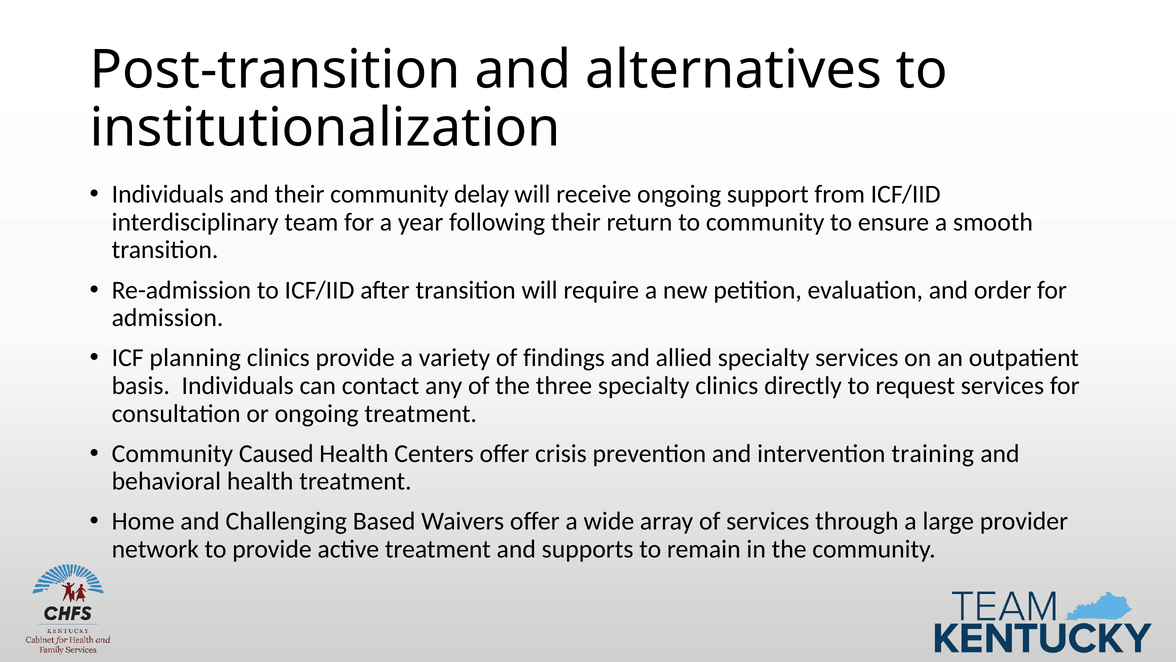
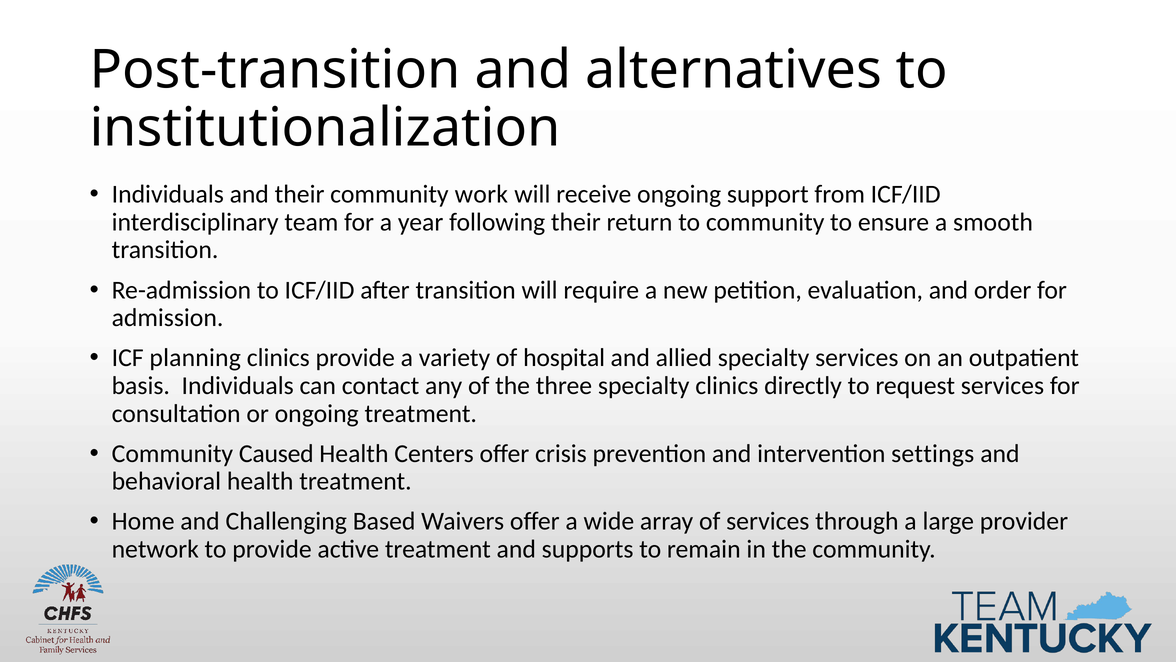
delay: delay -> work
findings: findings -> hospital
training: training -> settings
